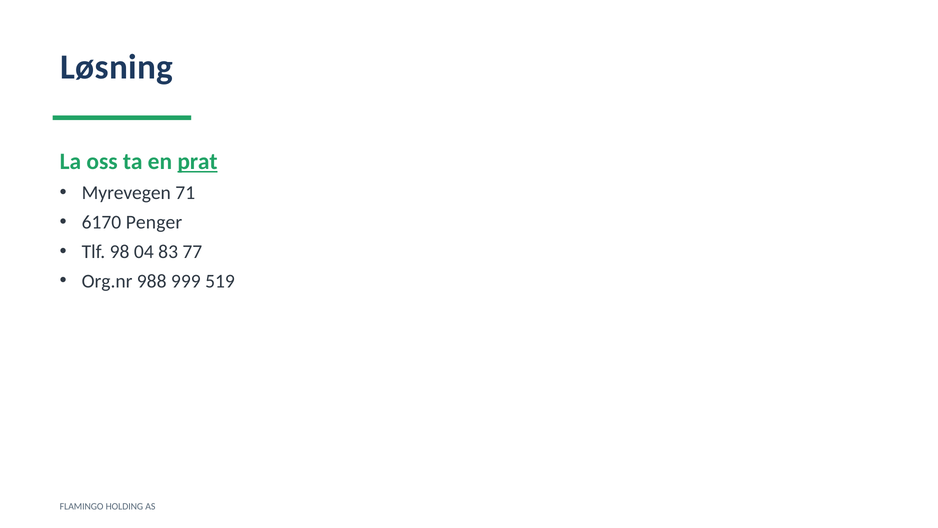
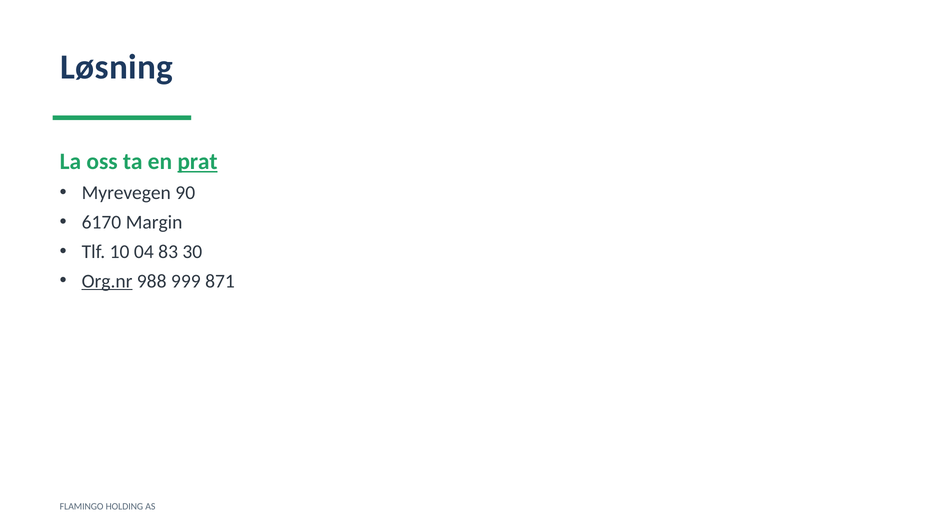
71: 71 -> 90
Penger: Penger -> Margin
98: 98 -> 10
77: 77 -> 30
Org.nr underline: none -> present
519: 519 -> 871
